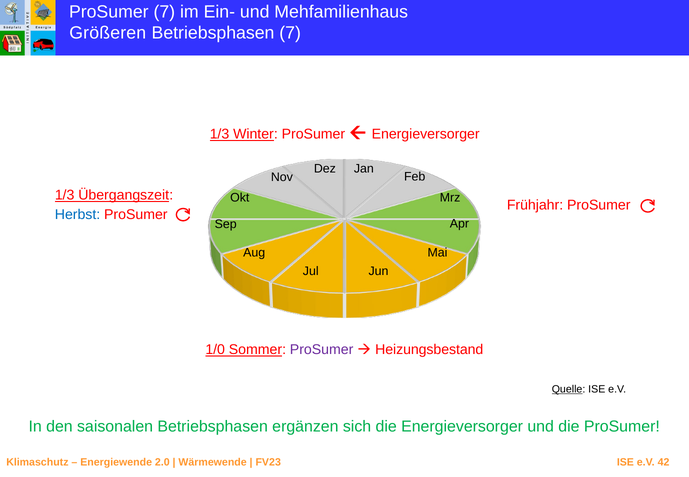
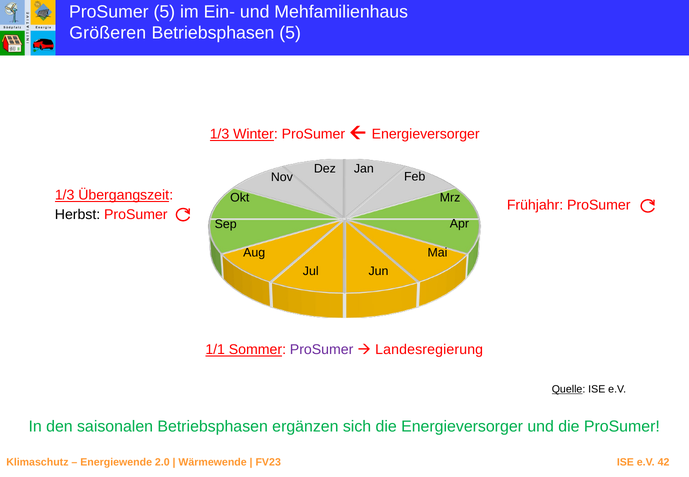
ProSumer 7: 7 -> 5
Betriebsphasen 7: 7 -> 5
Herbst colour: blue -> black
1/0: 1/0 -> 1/1
Heizungsbestand: Heizungsbestand -> Landesregierung
